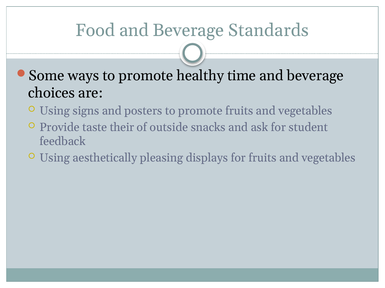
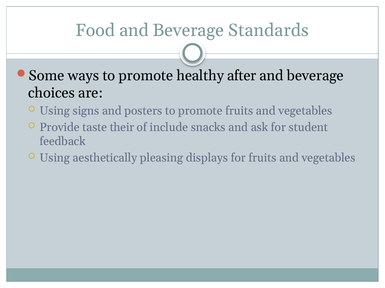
time: time -> after
outside: outside -> include
